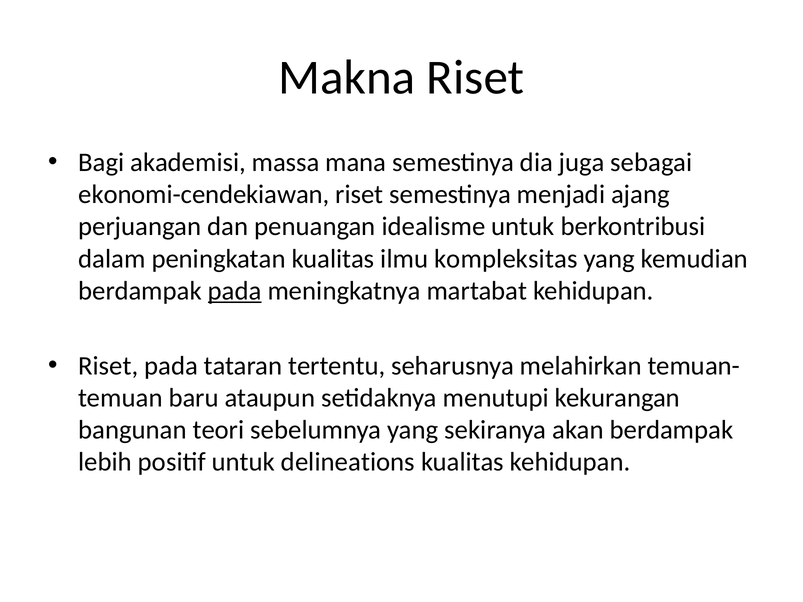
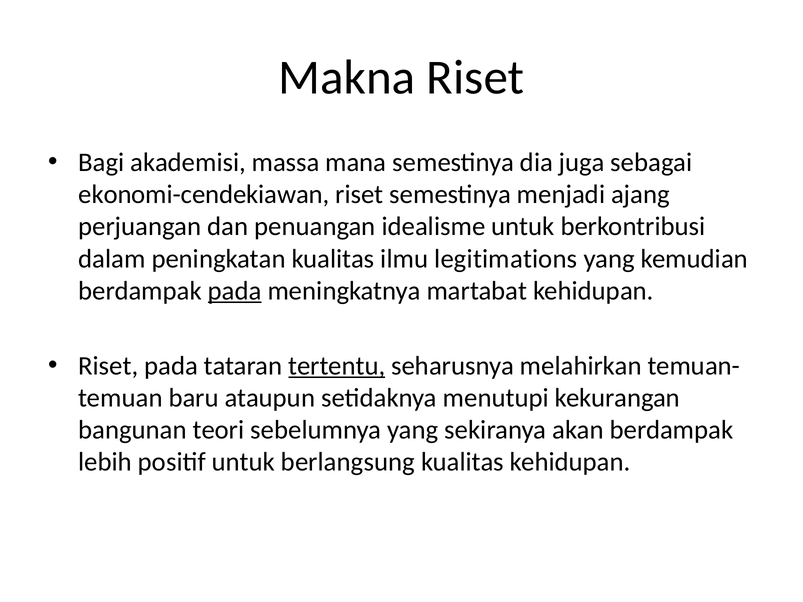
kompleksitas: kompleksitas -> legitimations
tertentu underline: none -> present
delineations: delineations -> berlangsung
